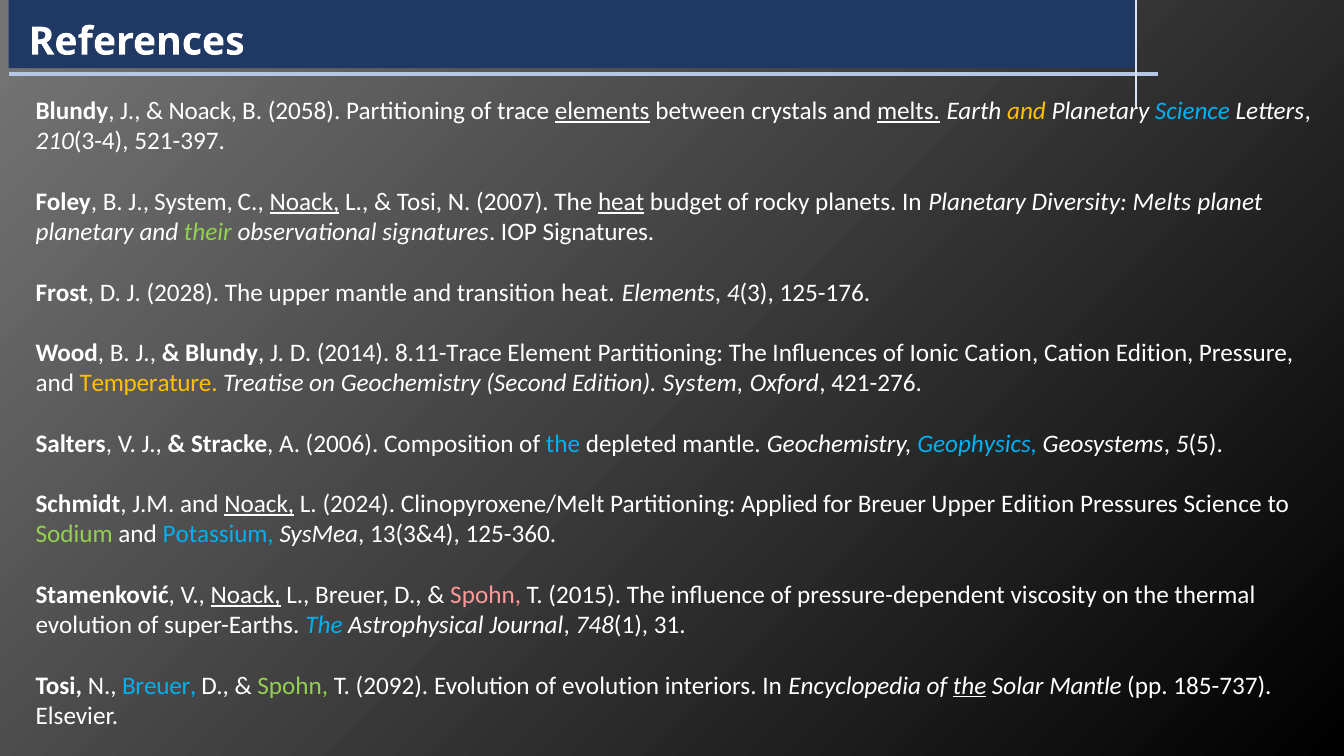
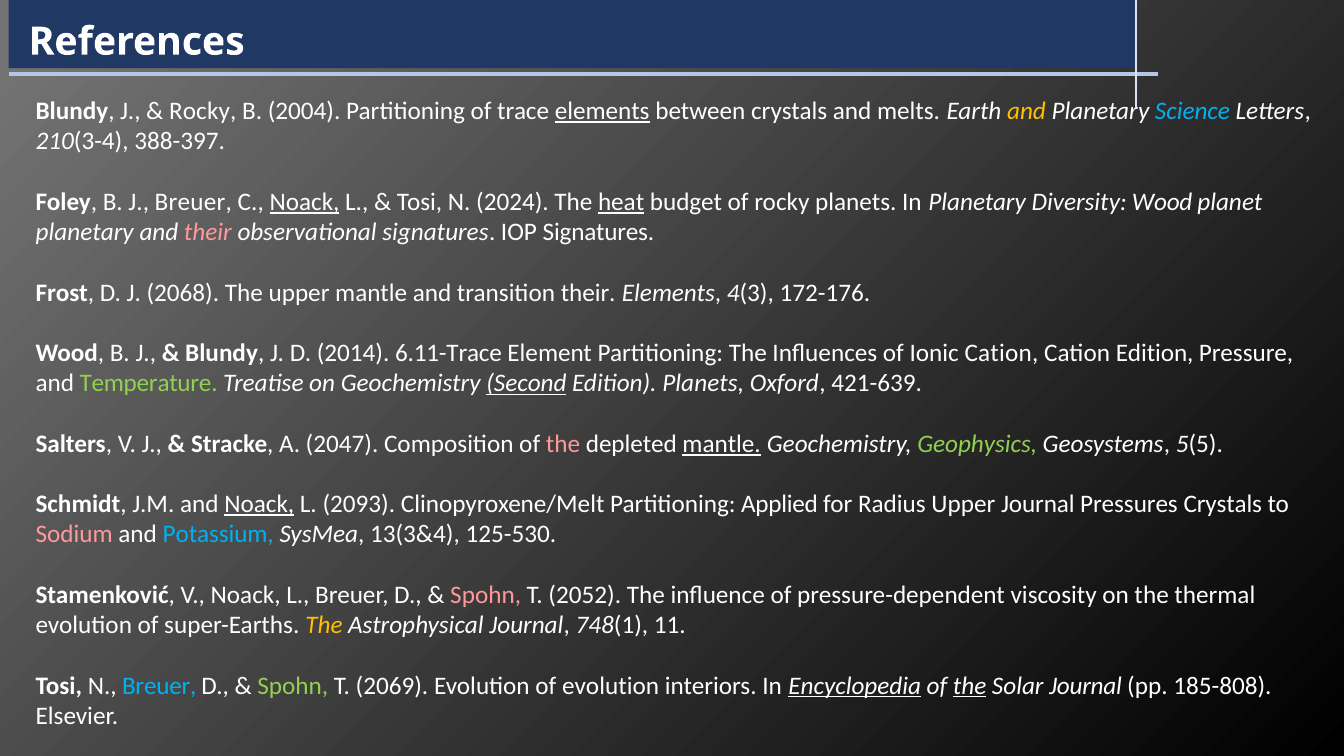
Noack at (203, 111): Noack -> Rocky
2058: 2058 -> 2004
melts at (909, 111) underline: present -> none
521-397: 521-397 -> 388-397
J System: System -> Breuer
2007: 2007 -> 2024
Diversity Melts: Melts -> Wood
their at (208, 232) colour: light green -> pink
2028: 2028 -> 2068
transition heat: heat -> their
125-176: 125-176 -> 172-176
8.11-Trace: 8.11-Trace -> 6.11-Trace
Temperature colour: yellow -> light green
Second underline: none -> present
Edition System: System -> Planets
421-276: 421-276 -> 421-639
2006: 2006 -> 2047
the at (563, 444) colour: light blue -> pink
mantle at (722, 444) underline: none -> present
Geophysics colour: light blue -> light green
2024: 2024 -> 2093
for Breuer: Breuer -> Radius
Upper Edition: Edition -> Journal
Pressures Science: Science -> Crystals
Sodium colour: light green -> pink
125-360: 125-360 -> 125-530
Noack at (246, 595) underline: present -> none
2015: 2015 -> 2052
The at (324, 625) colour: light blue -> yellow
31: 31 -> 11
2092: 2092 -> 2069
Encyclopedia underline: none -> present
Solar Mantle: Mantle -> Journal
185-737: 185-737 -> 185-808
